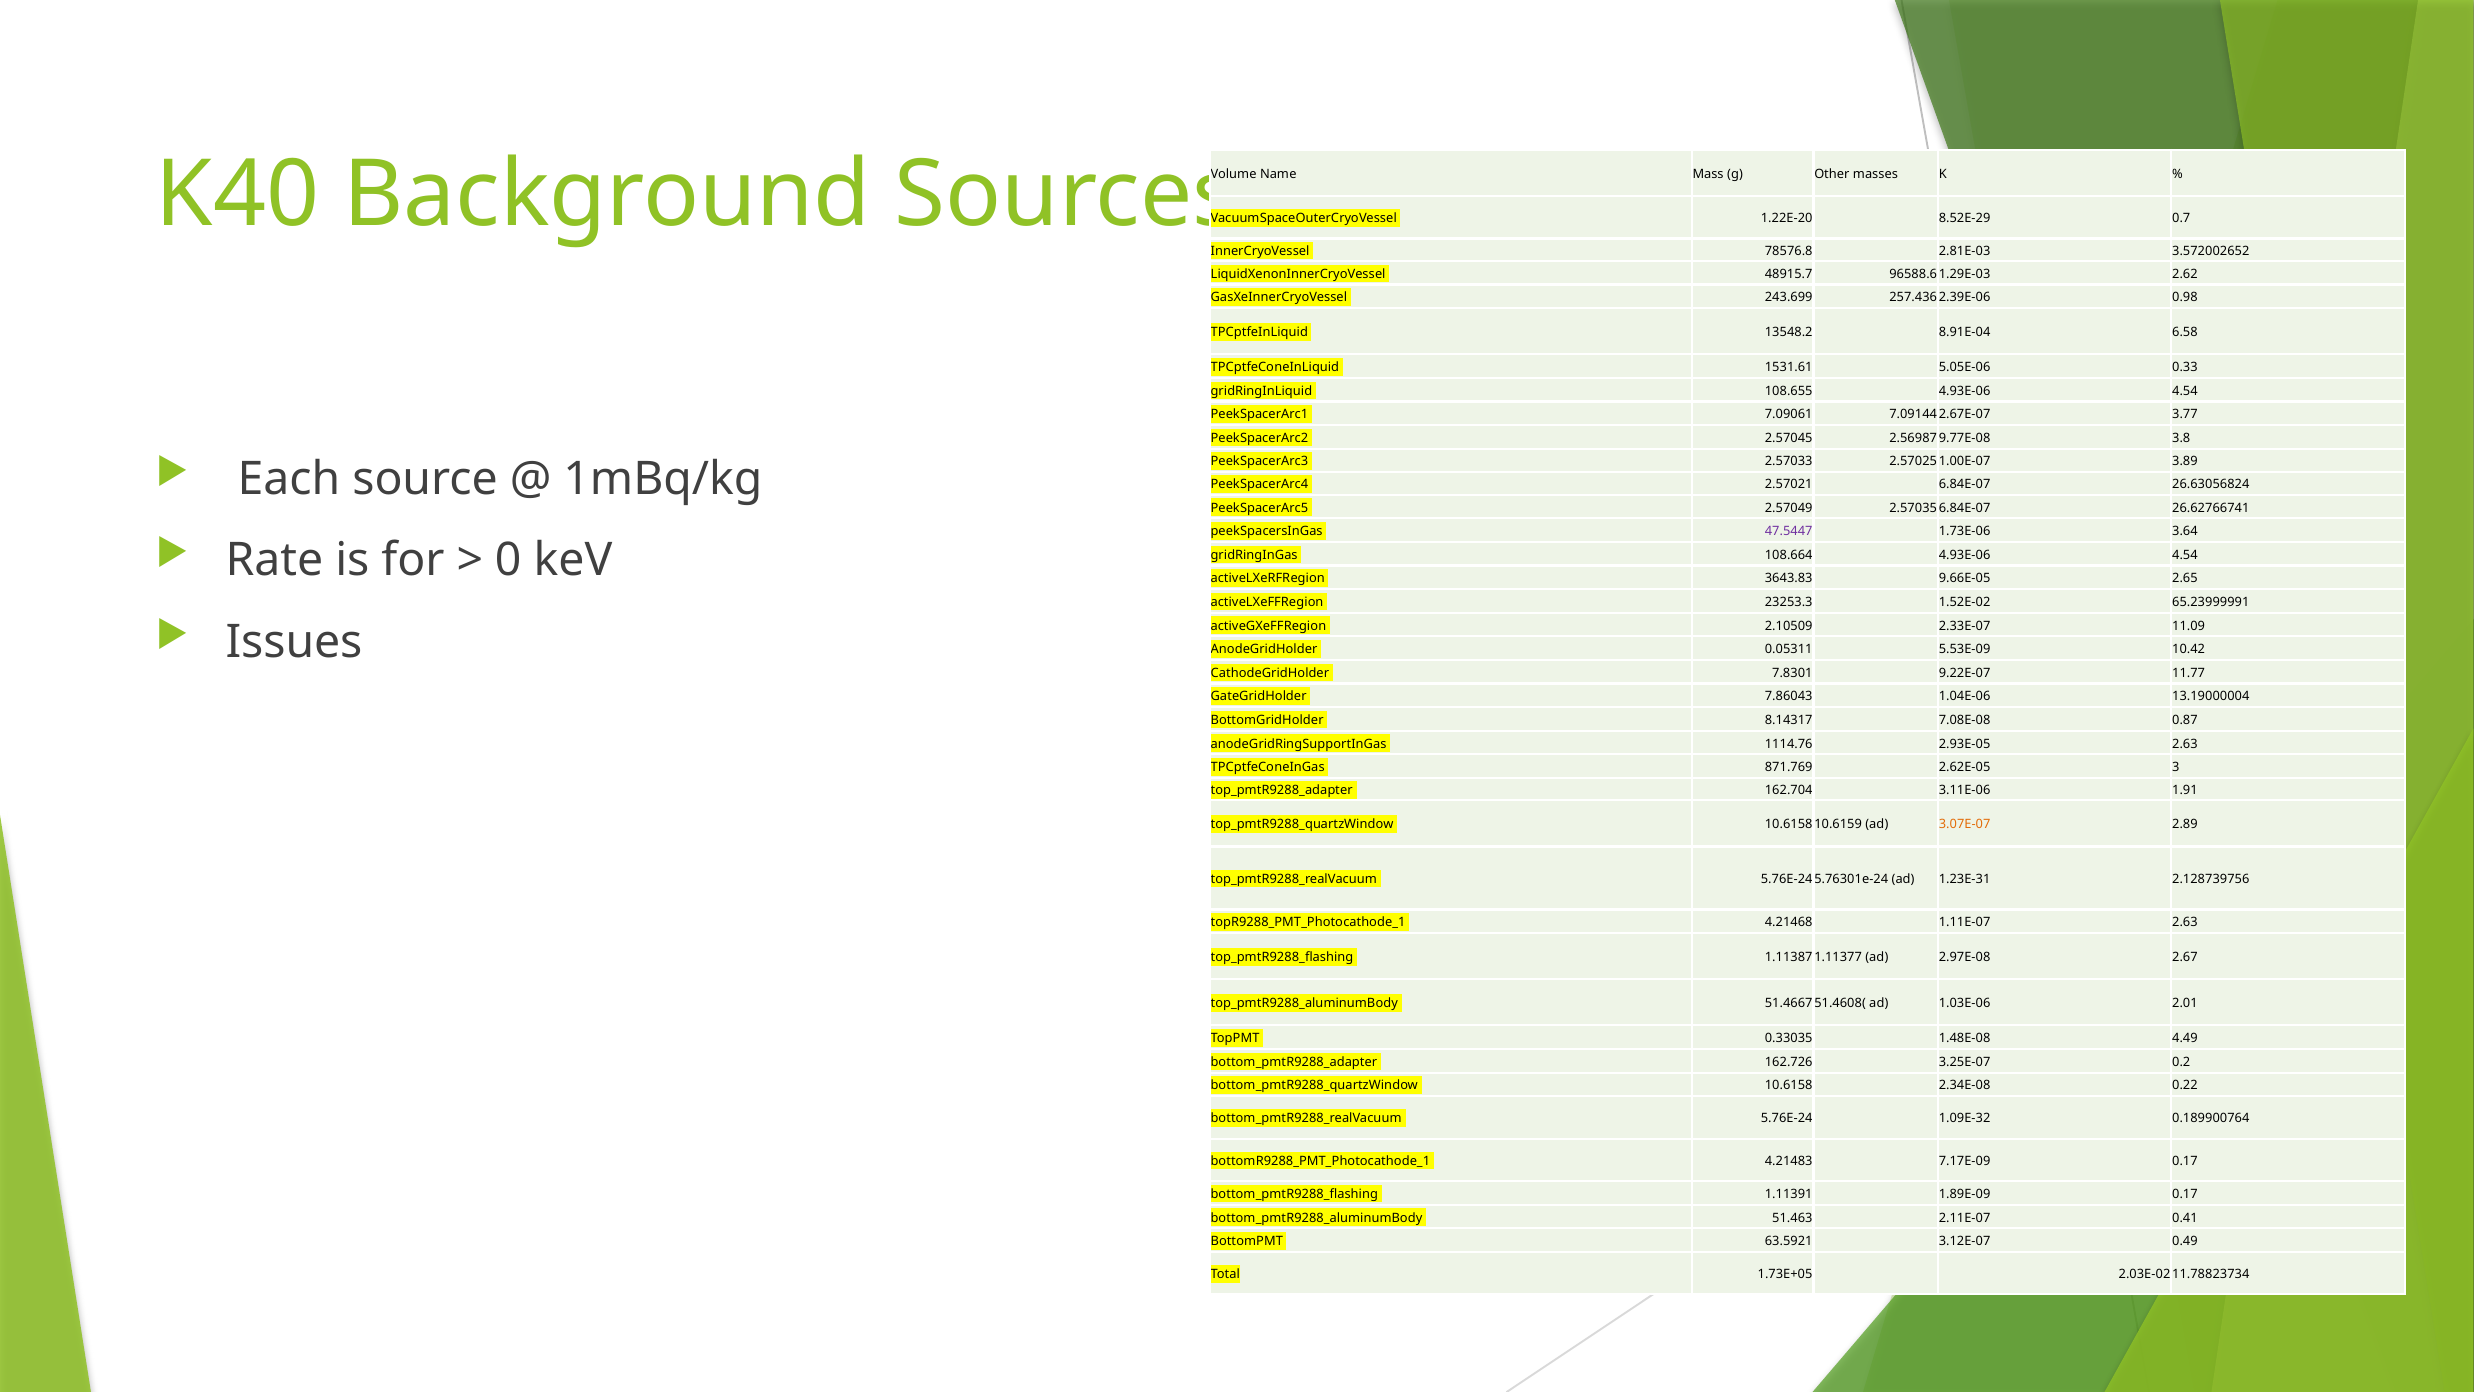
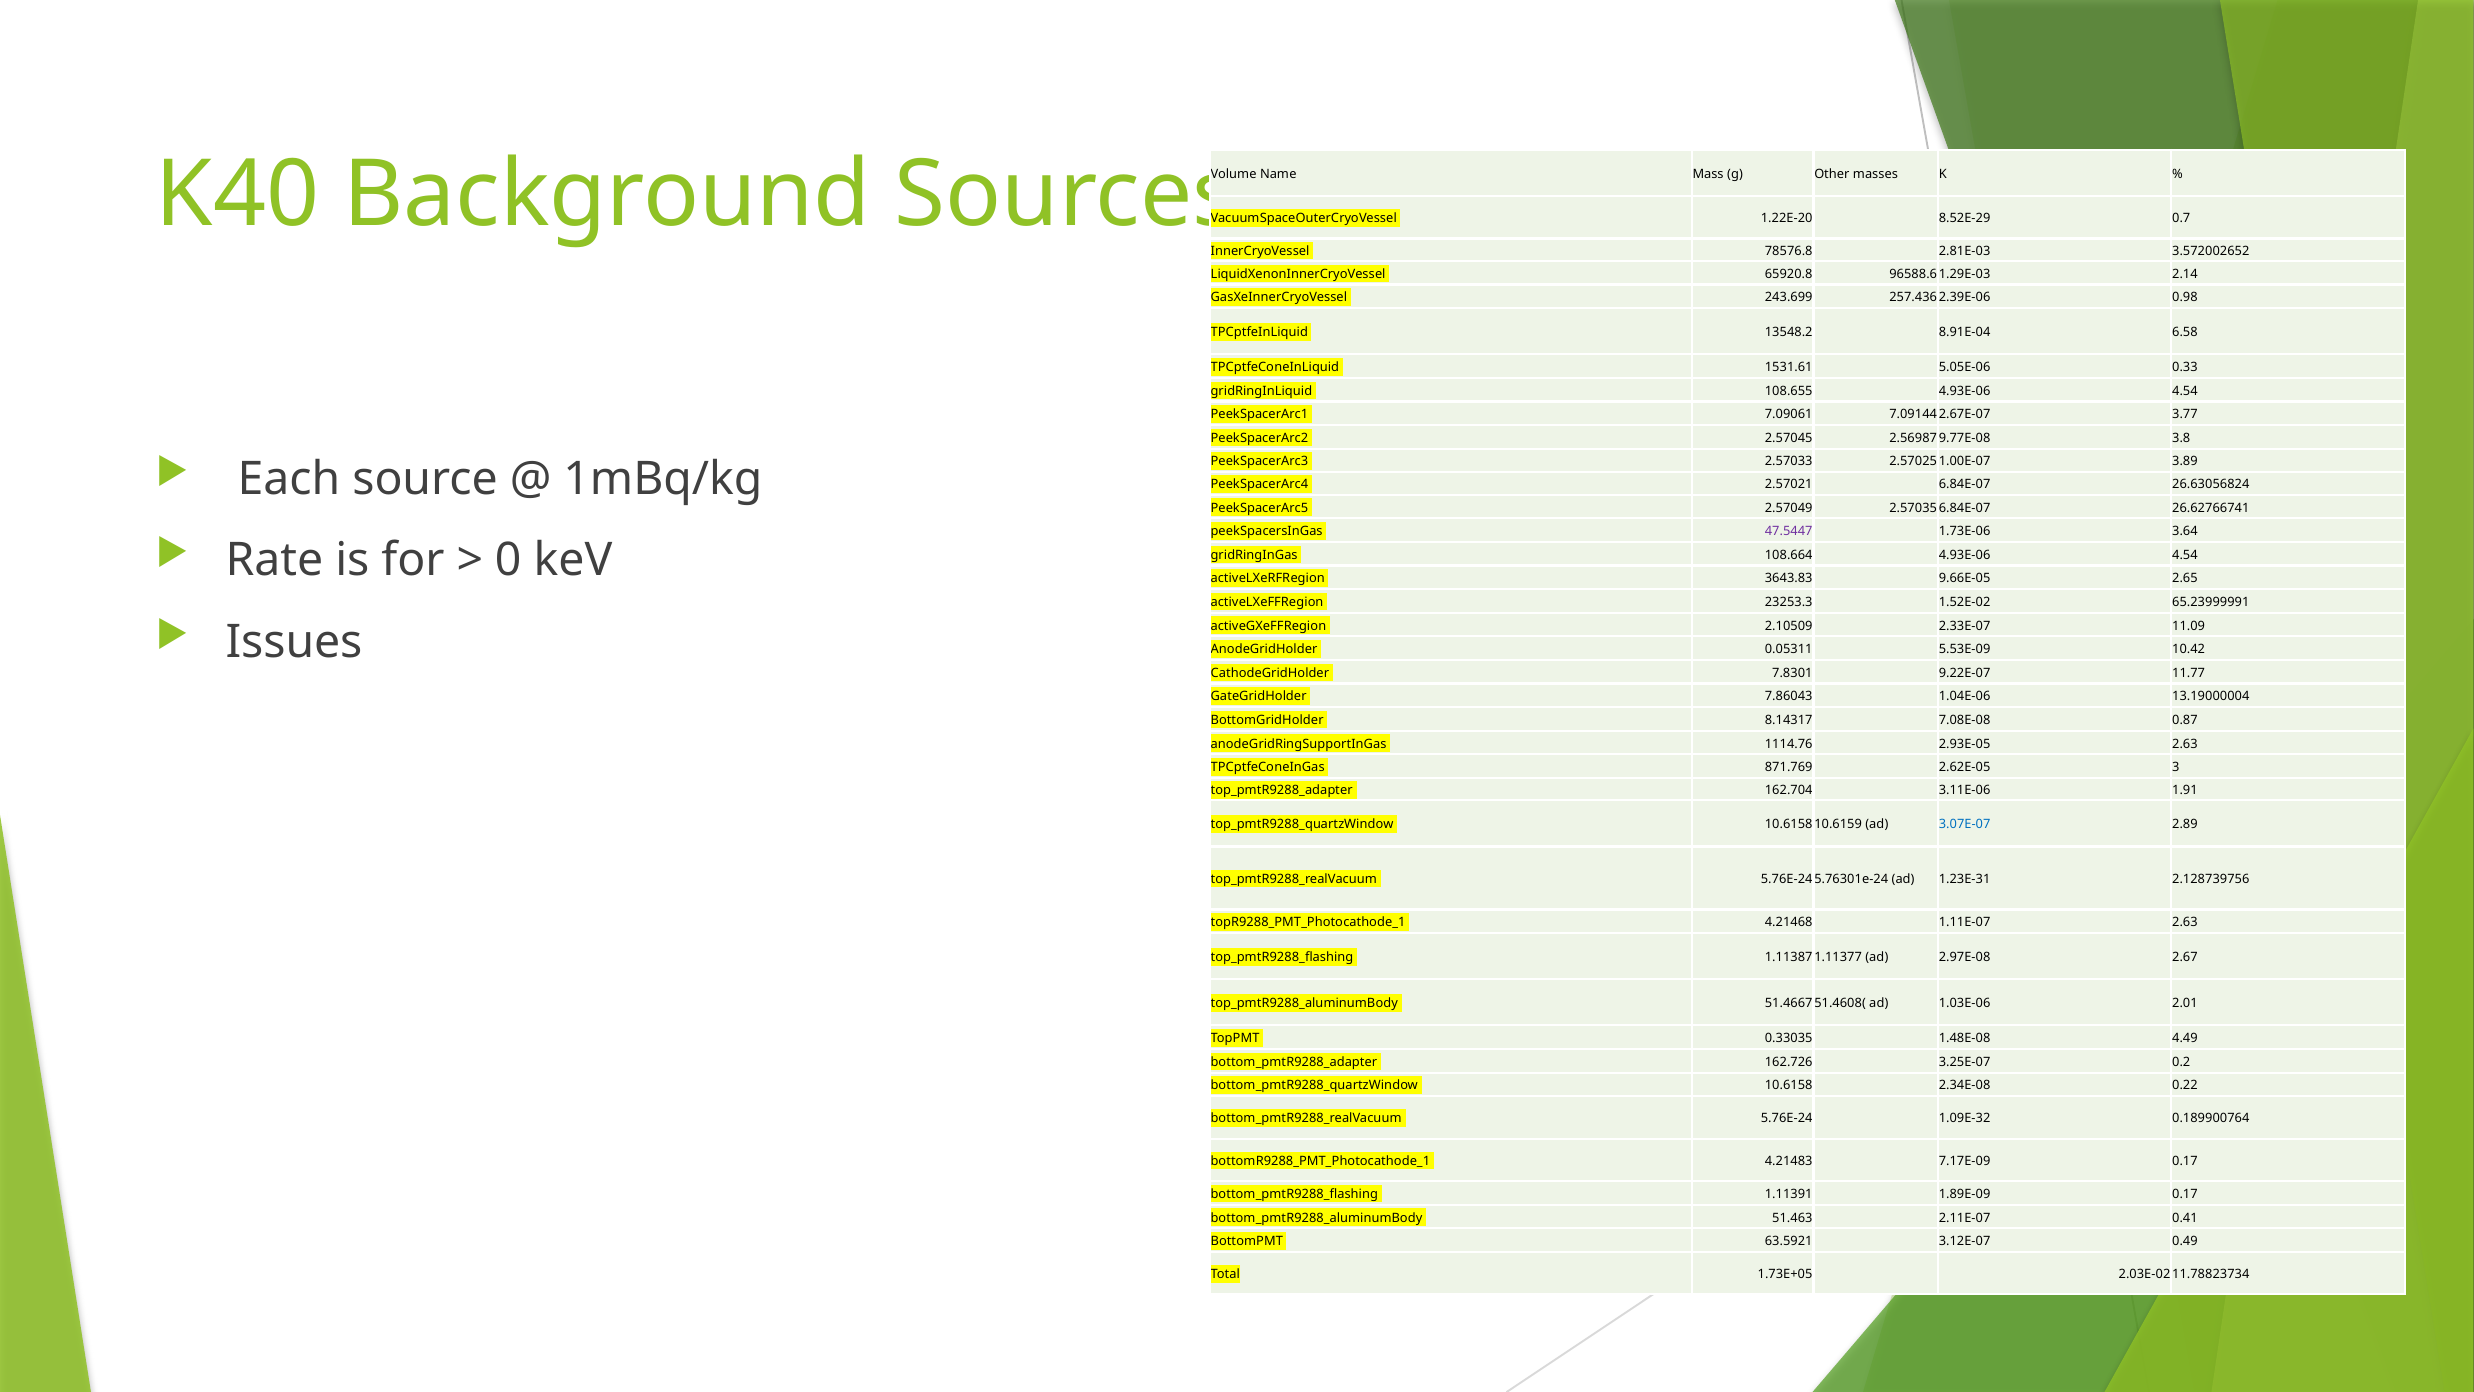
48915.7: 48915.7 -> 65920.8
2.62: 2.62 -> 2.14
3.07E-07 colour: orange -> blue
